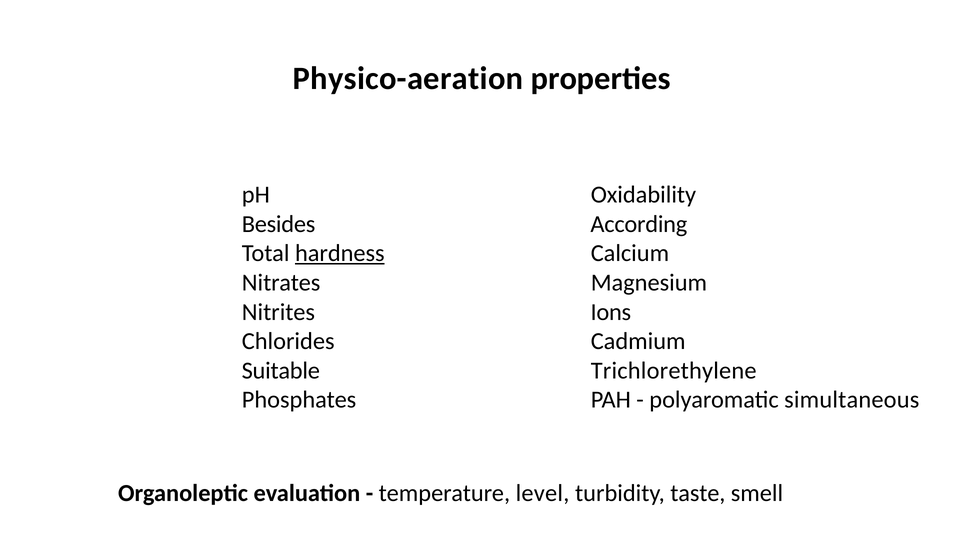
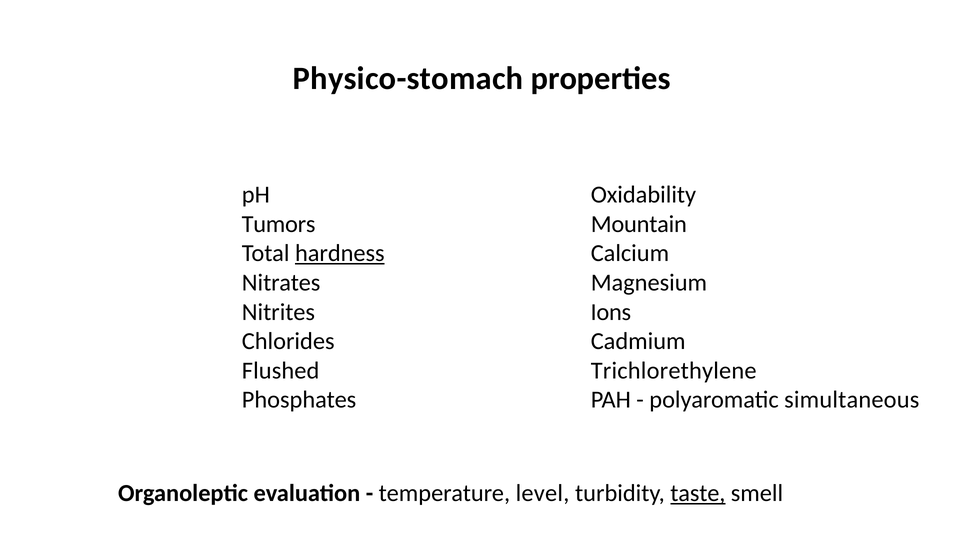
Physico-aeration: Physico-aeration -> Physico-stomach
Besides: Besides -> Tumors
According: According -> Mountain
Suitable: Suitable -> Flushed
taste underline: none -> present
